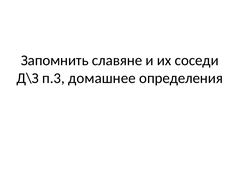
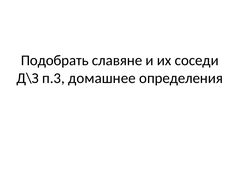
Запомнить: Запомнить -> Подобрать
